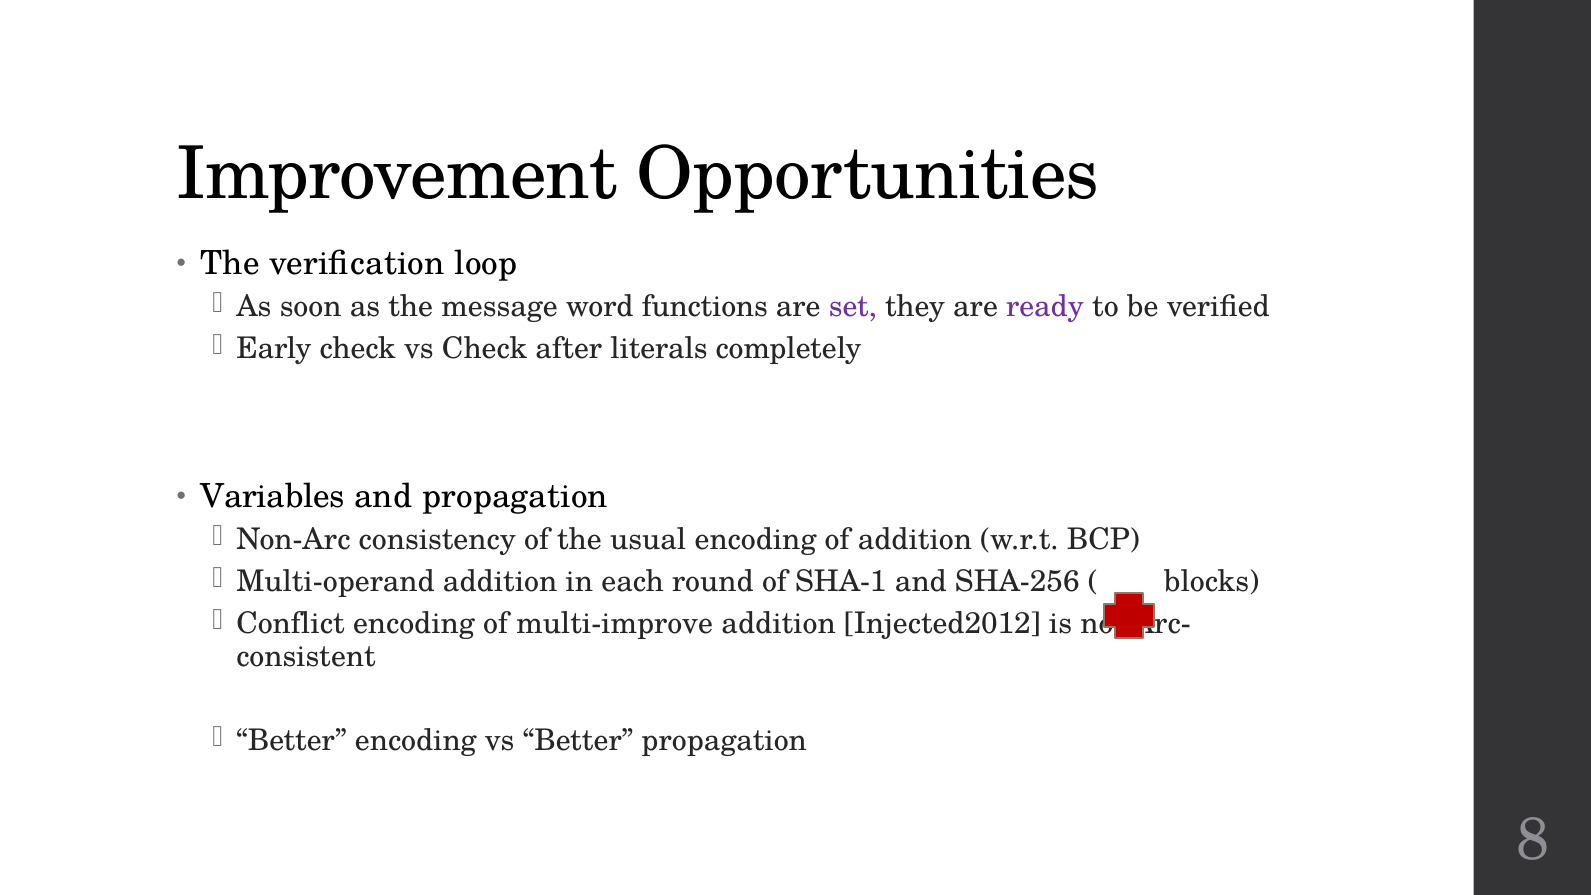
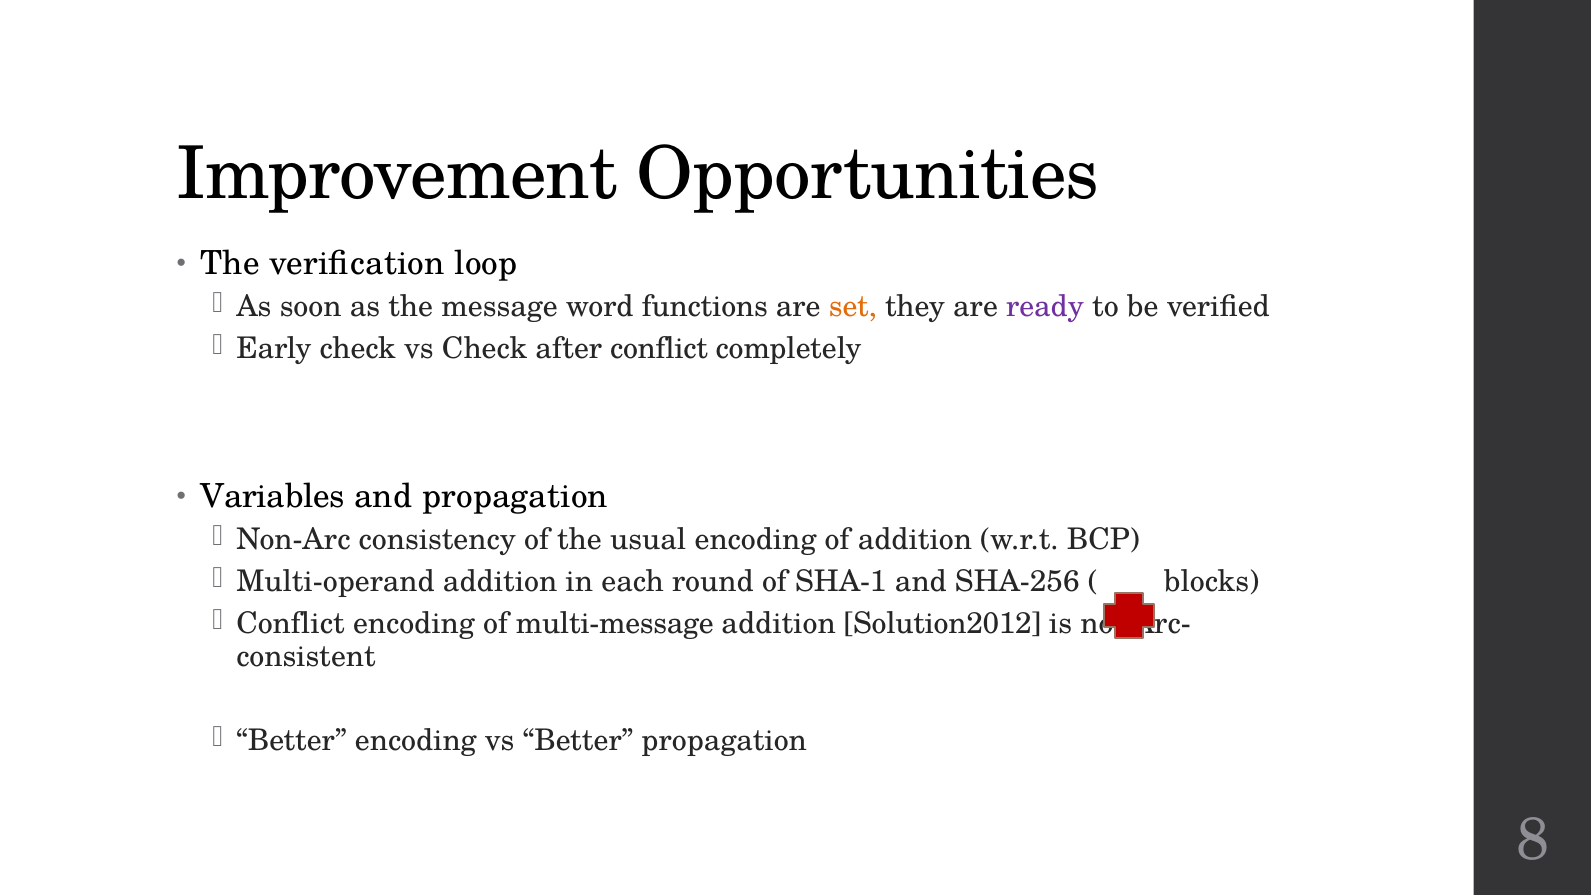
set colour: purple -> orange
after literals: literals -> conflict
multi-improve: multi-improve -> multi-message
Injected2012: Injected2012 -> Solution2012
